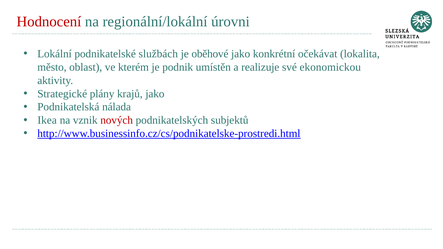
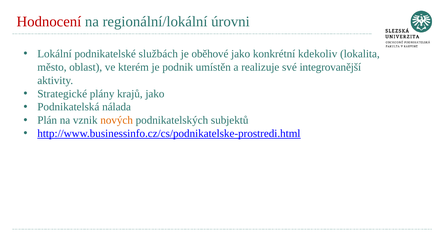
očekávat: očekávat -> kdekoliv
ekonomickou: ekonomickou -> integrovanější
Ikea: Ikea -> Plán
nových colour: red -> orange
